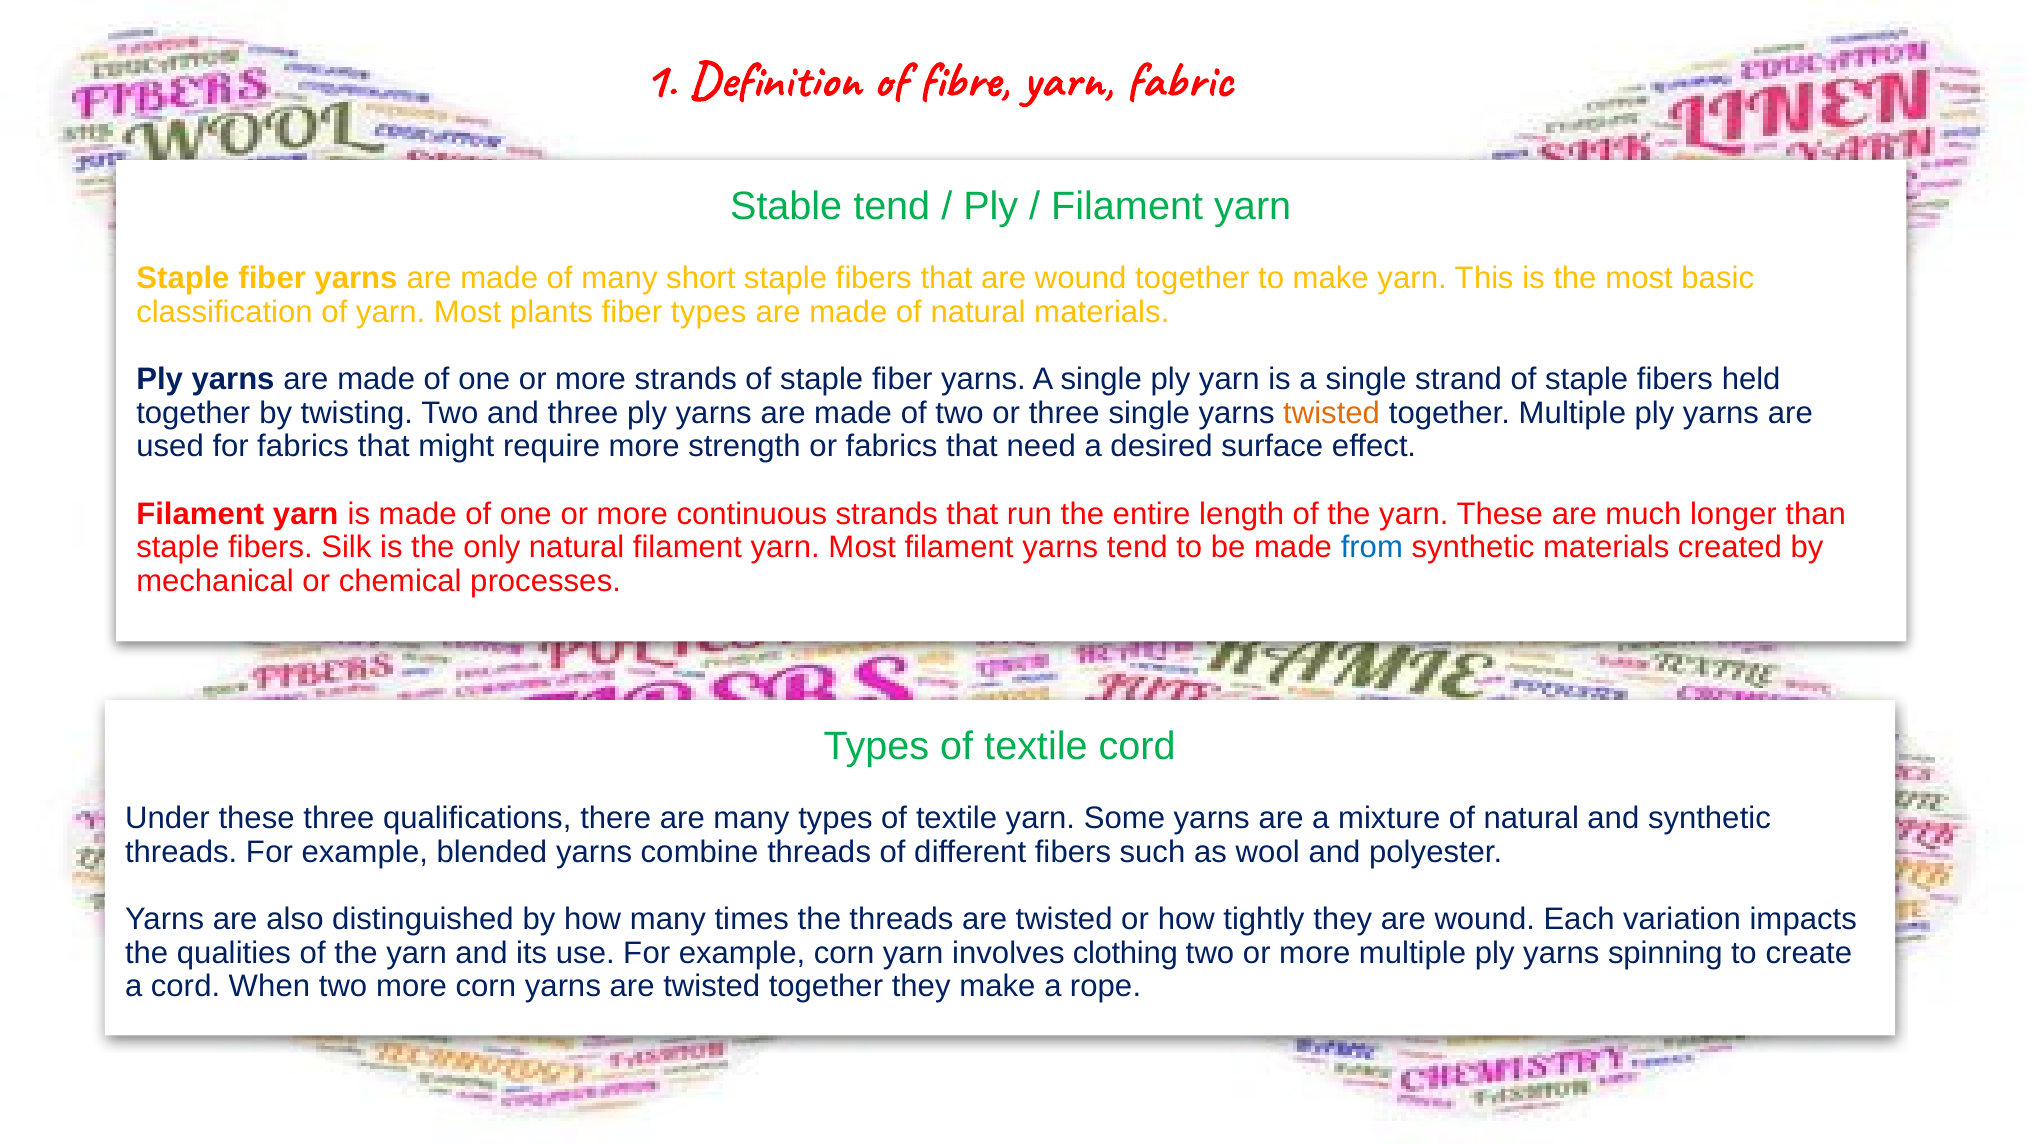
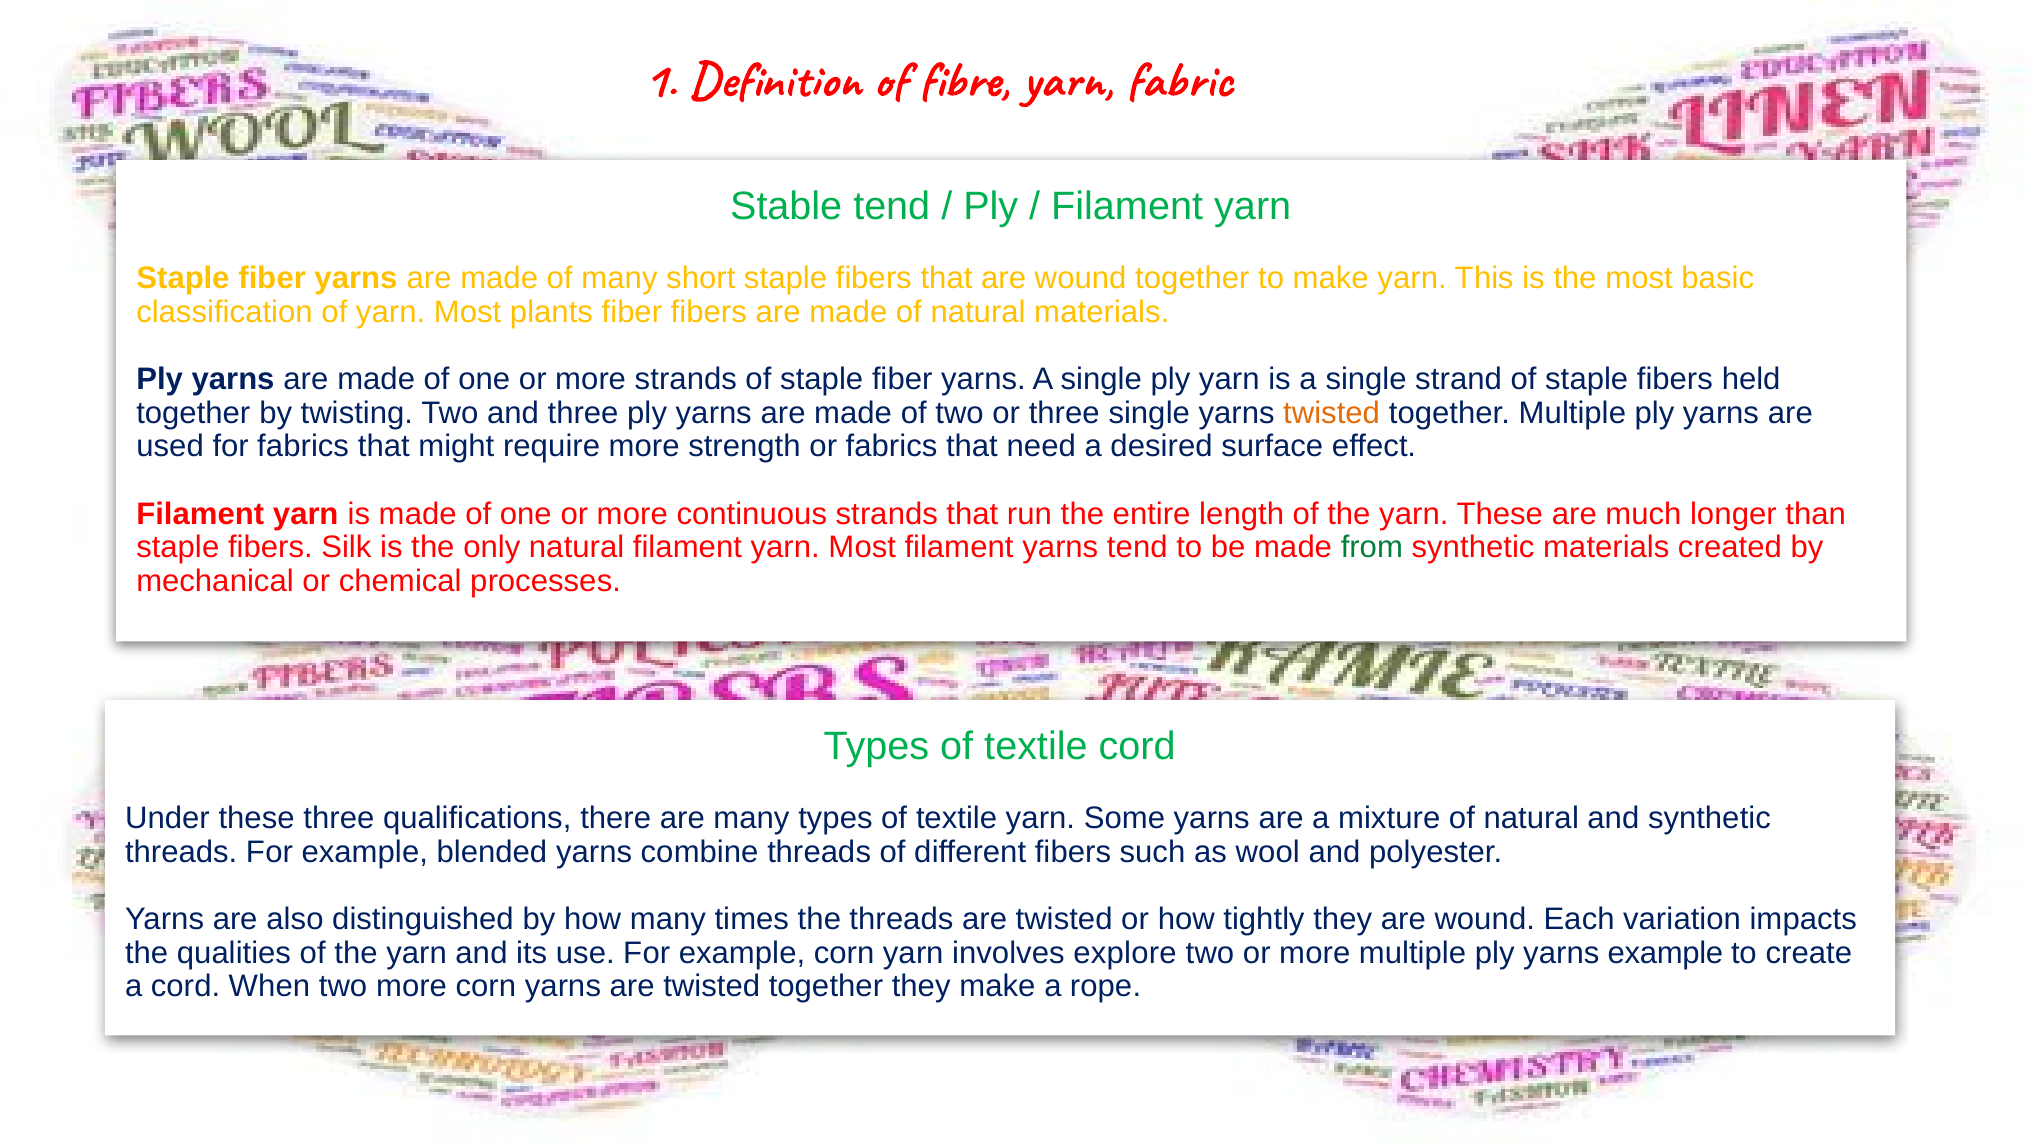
fiber types: types -> fibers
from colour: blue -> green
clothing: clothing -> explore
yarns spinning: spinning -> example
